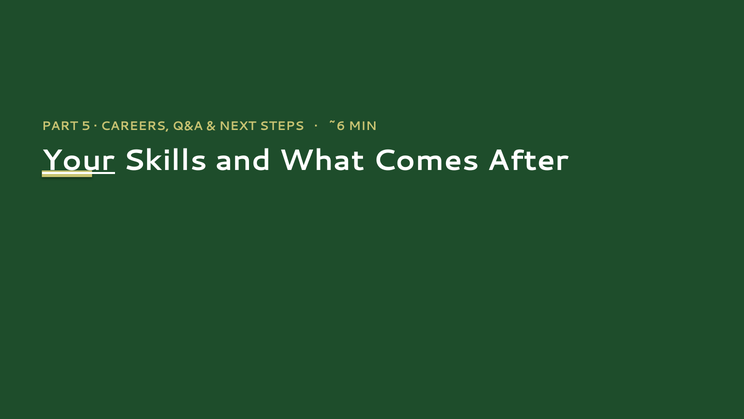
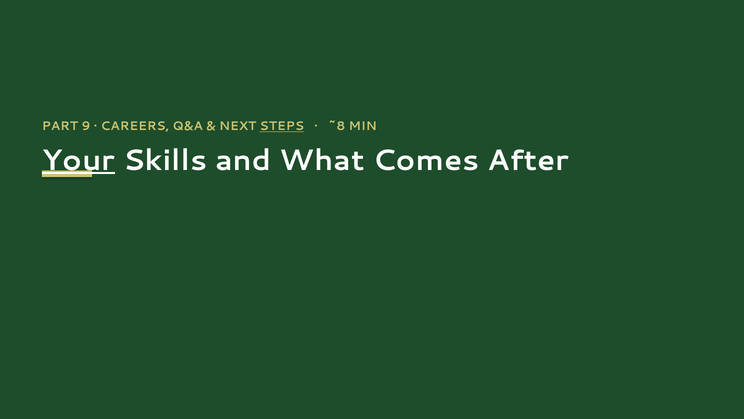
5: 5 -> 9
STEPS underline: none -> present
~6: ~6 -> ~8
